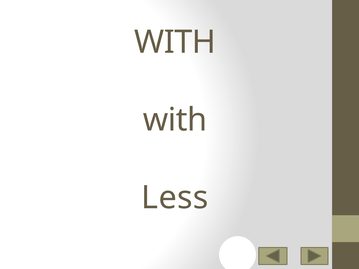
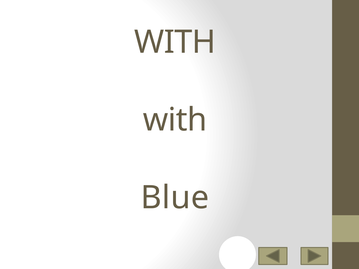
Less: Less -> Blue
